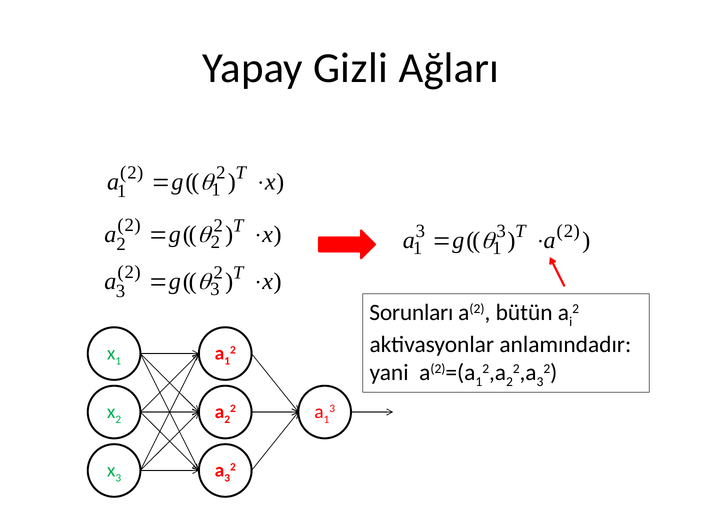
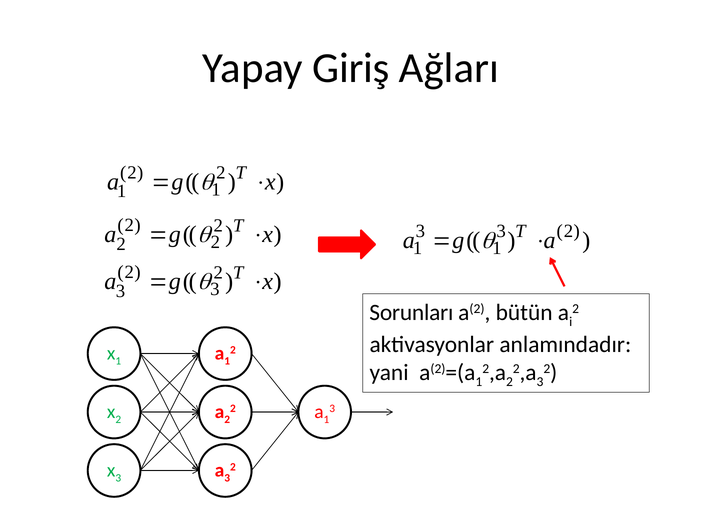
Gizli: Gizli -> Giriş
